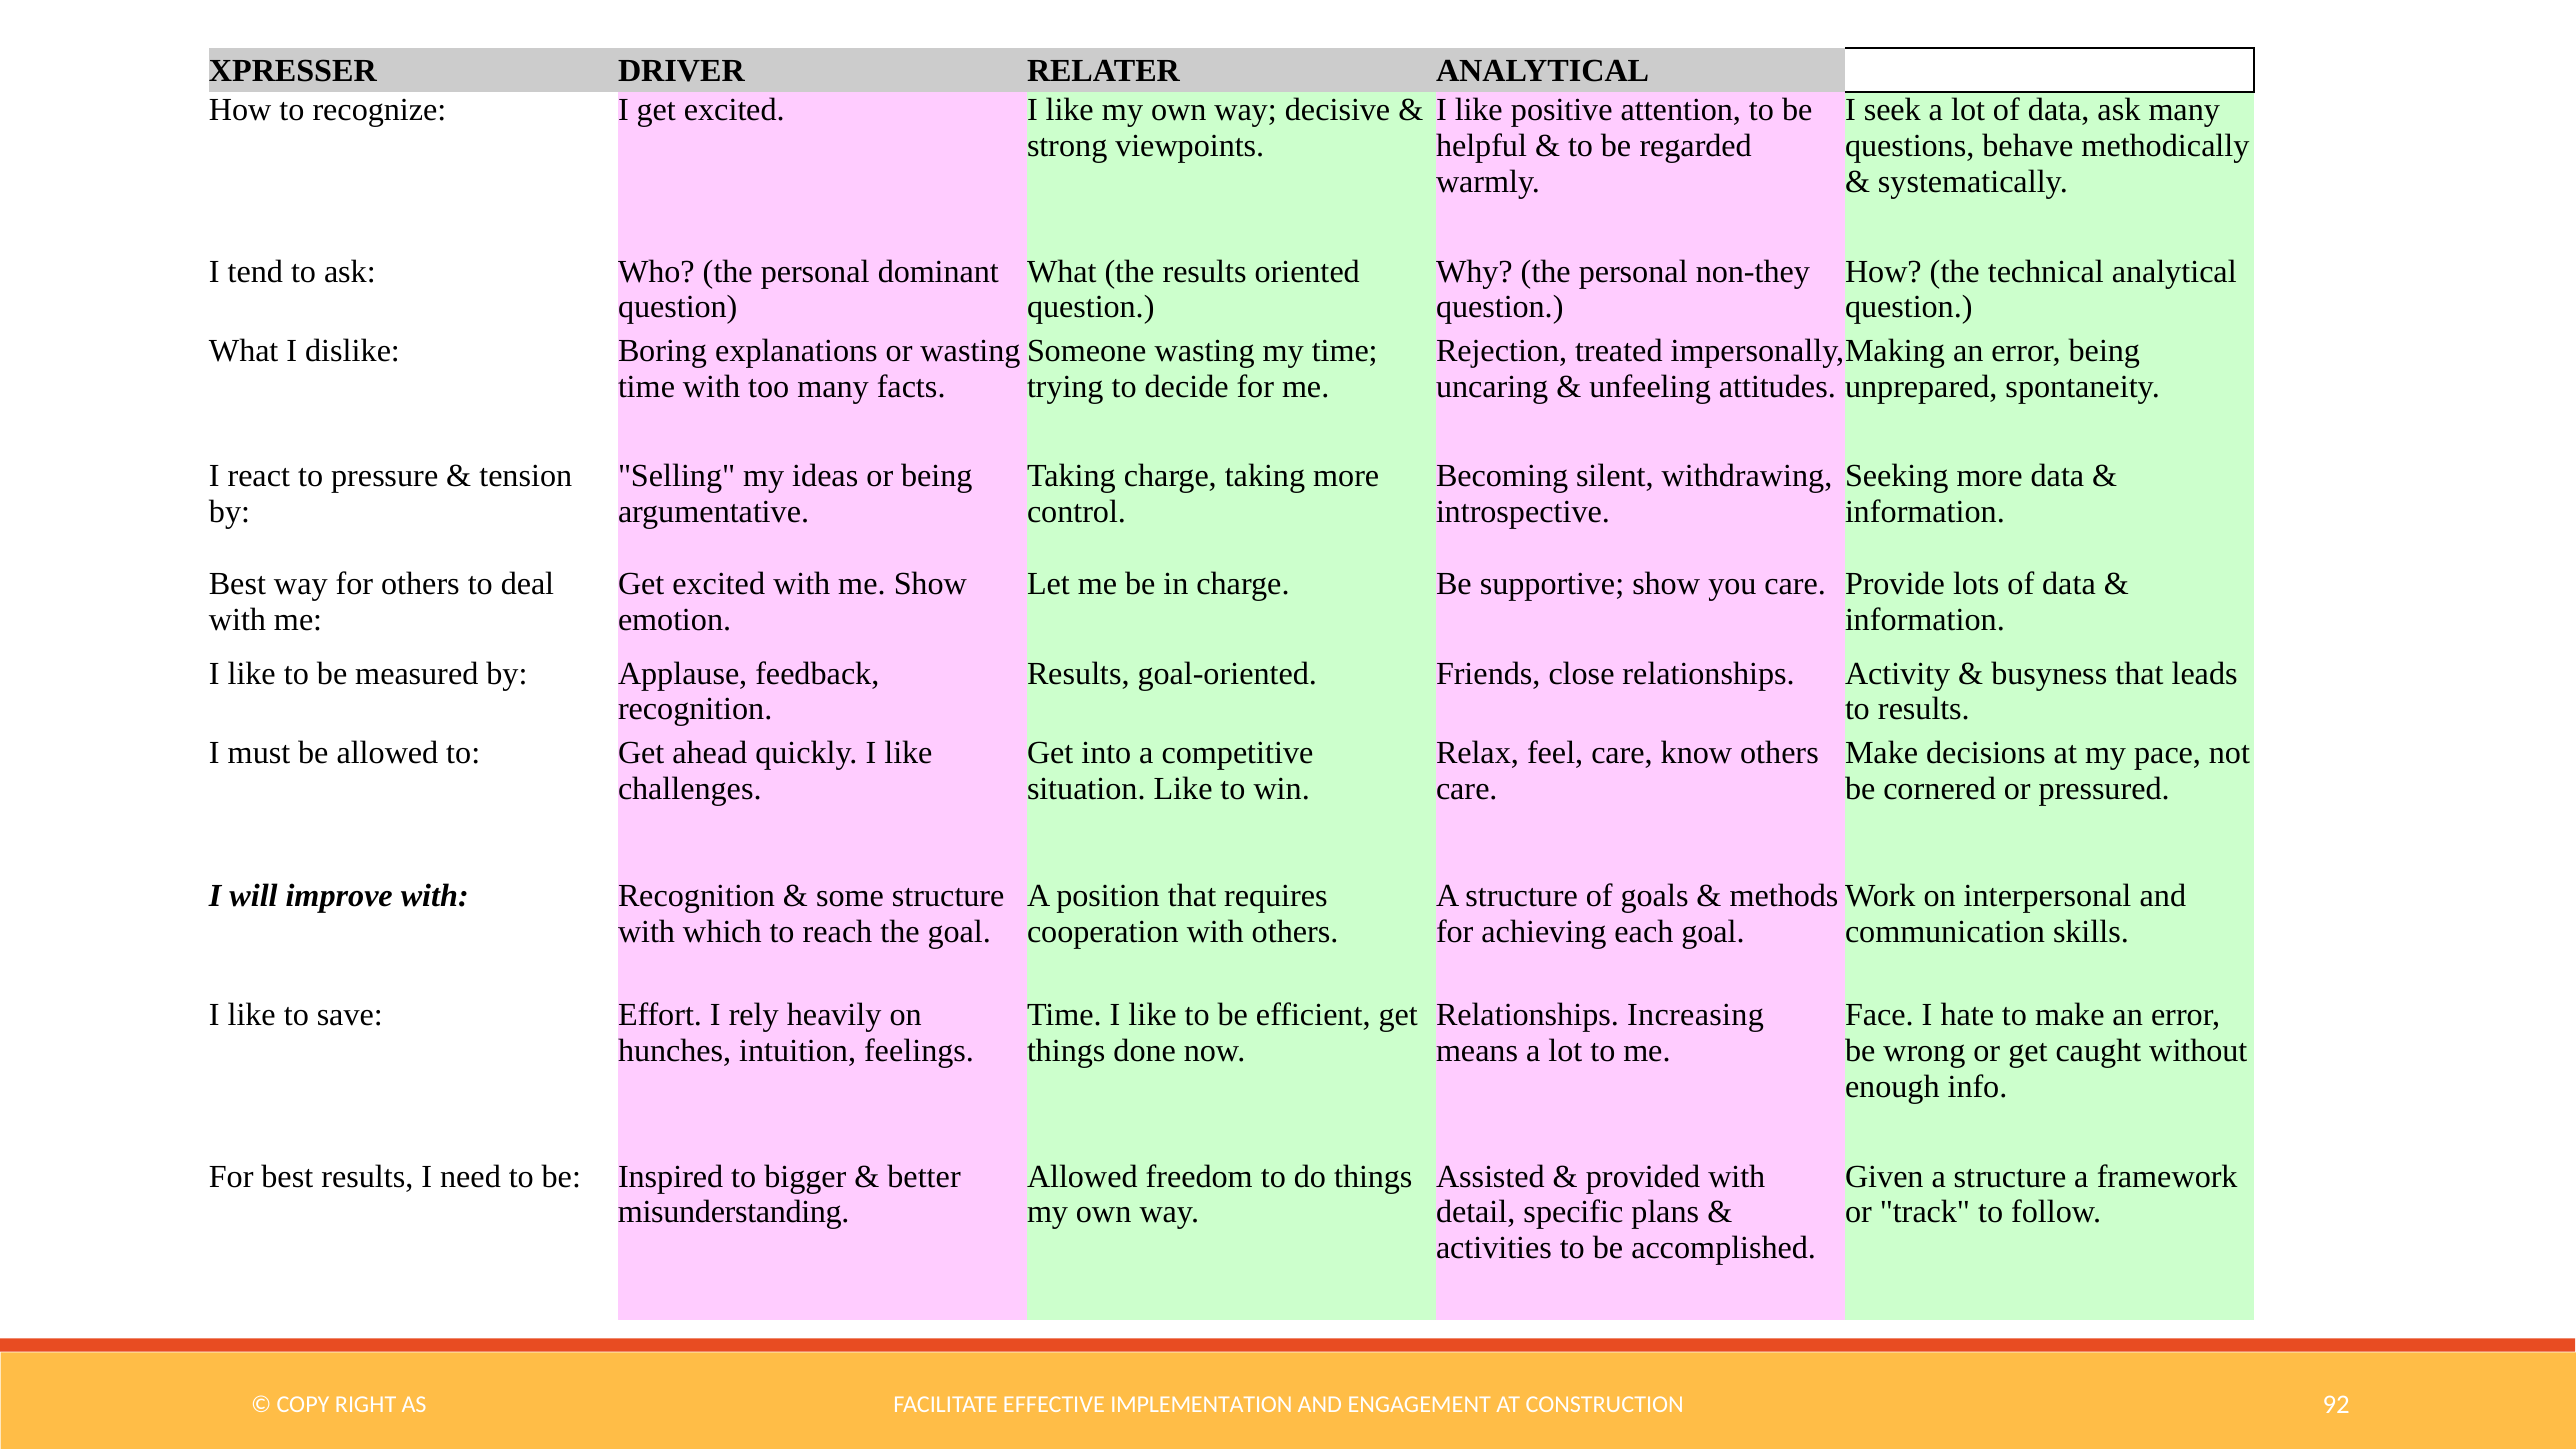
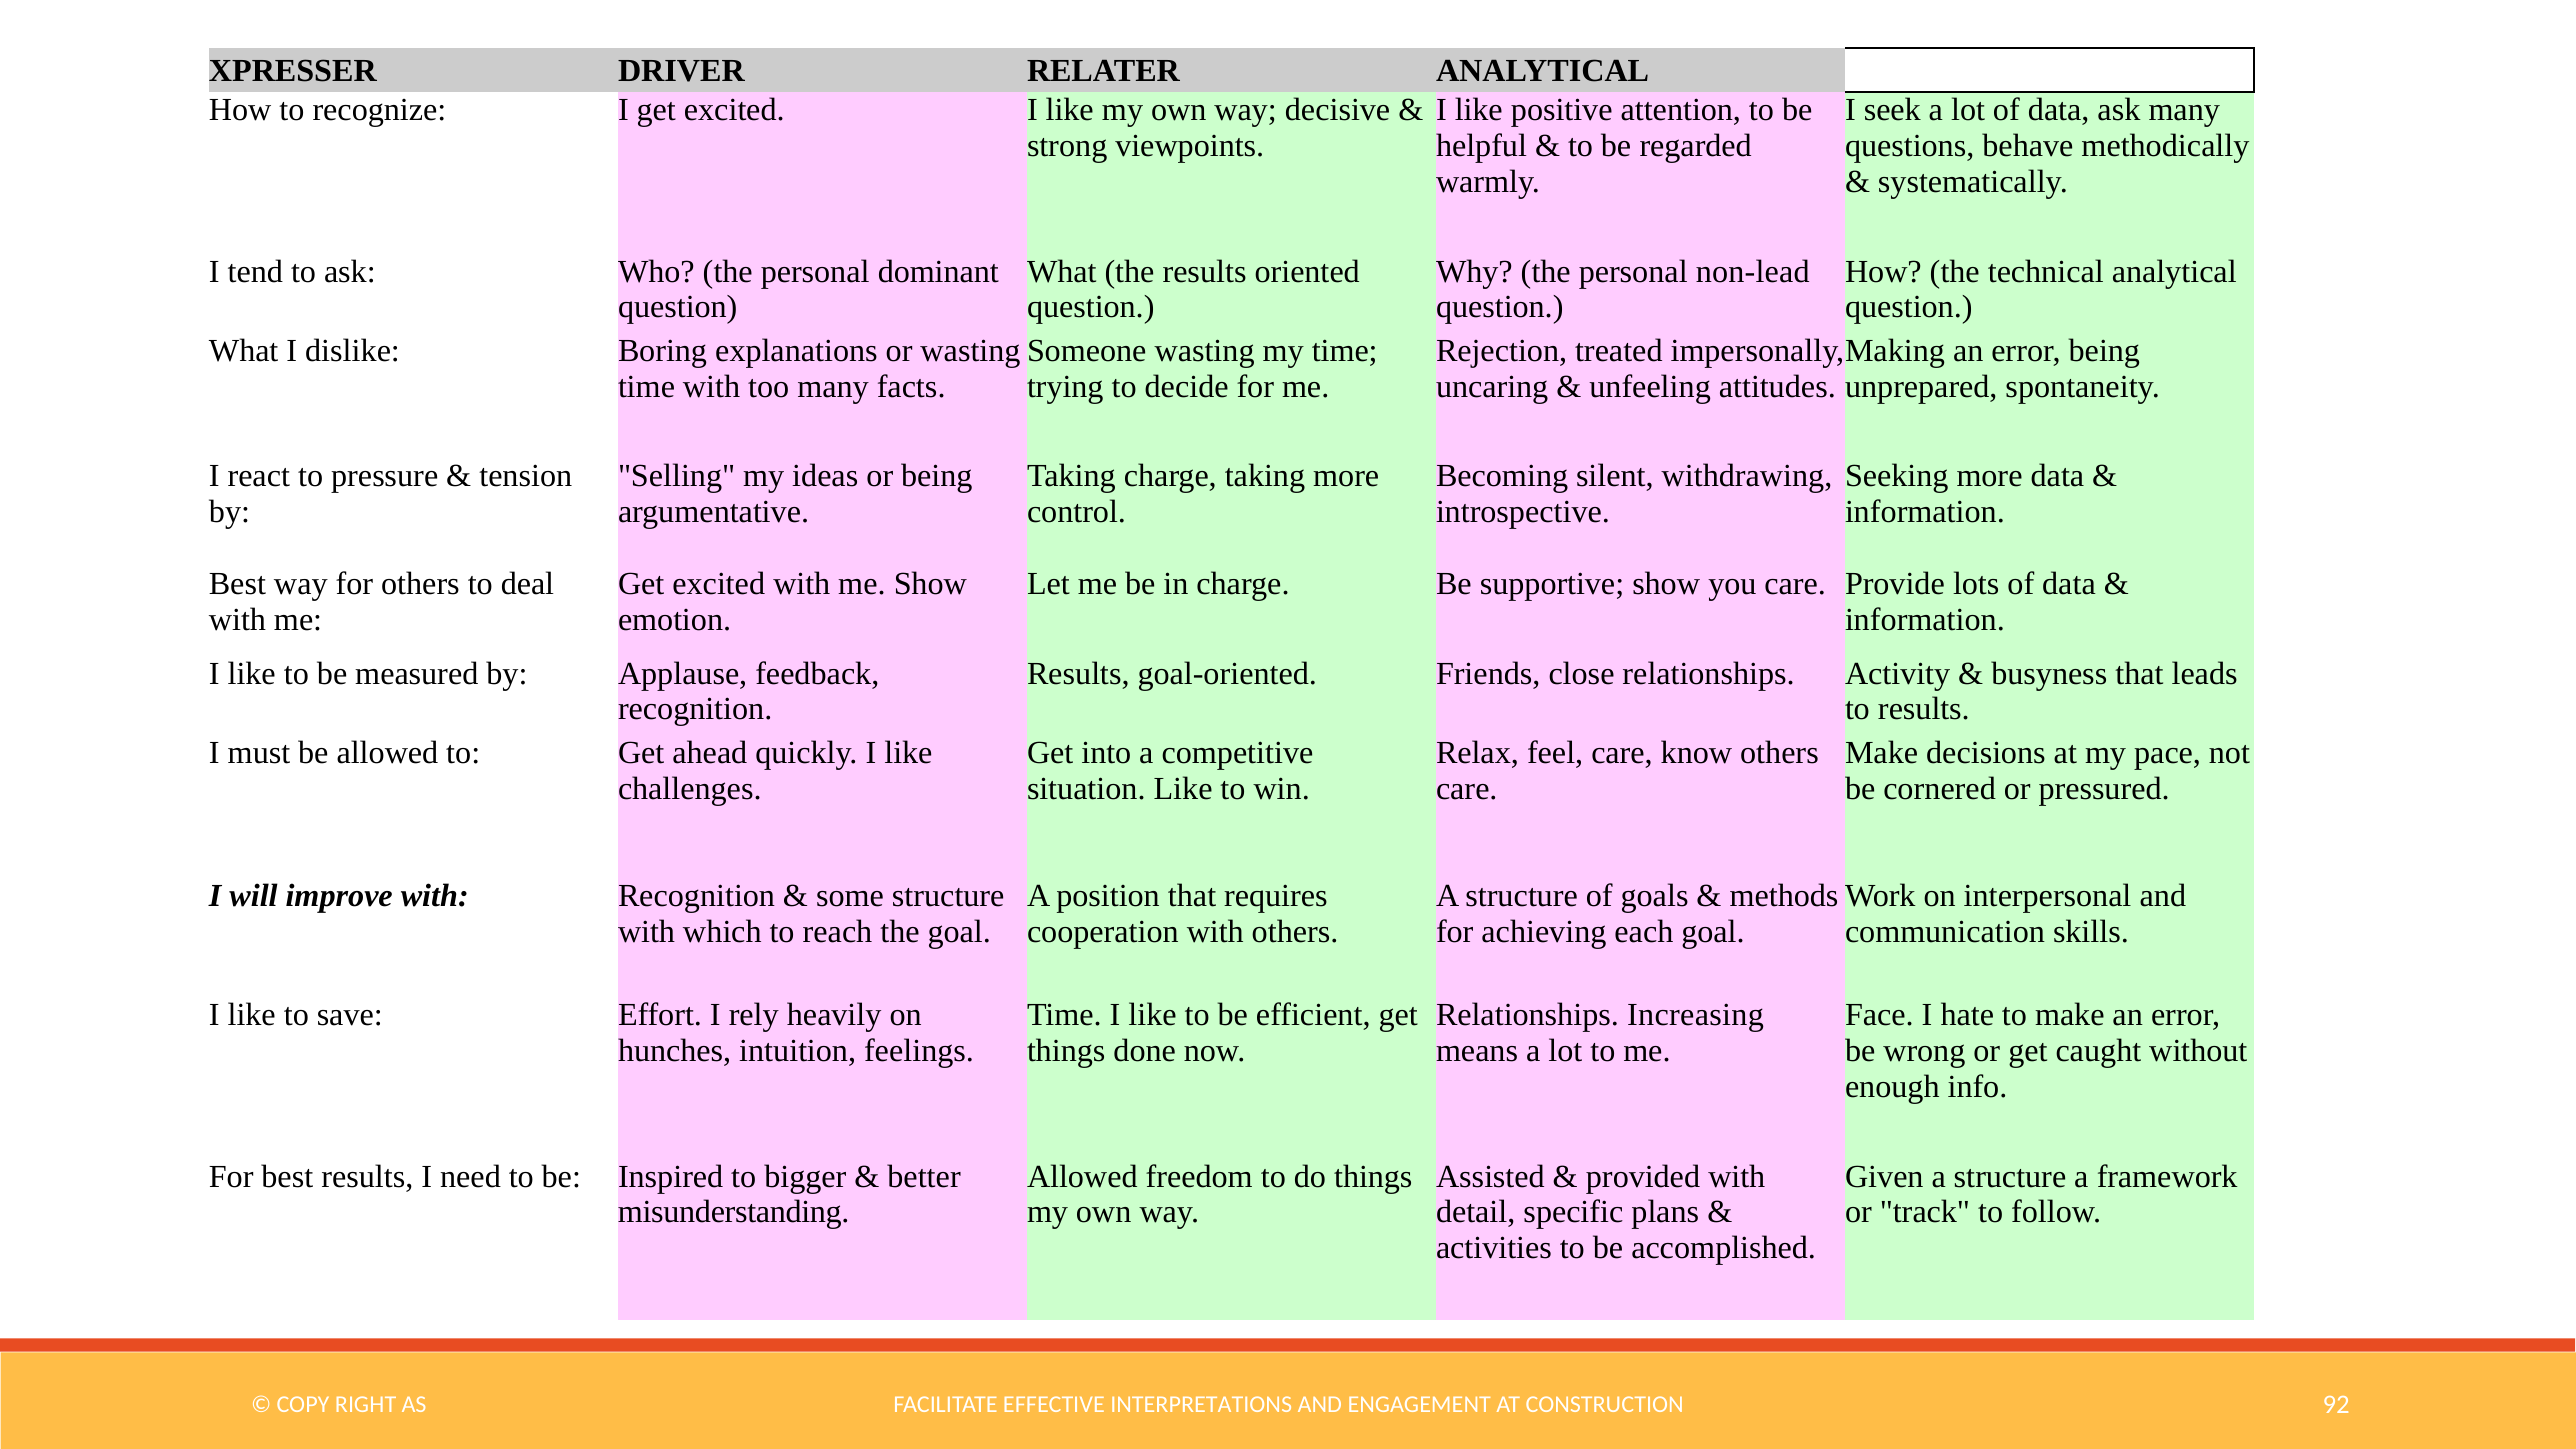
non-they: non-they -> non-lead
IMPLEMENTATION: IMPLEMENTATION -> INTERPRETATIONS
